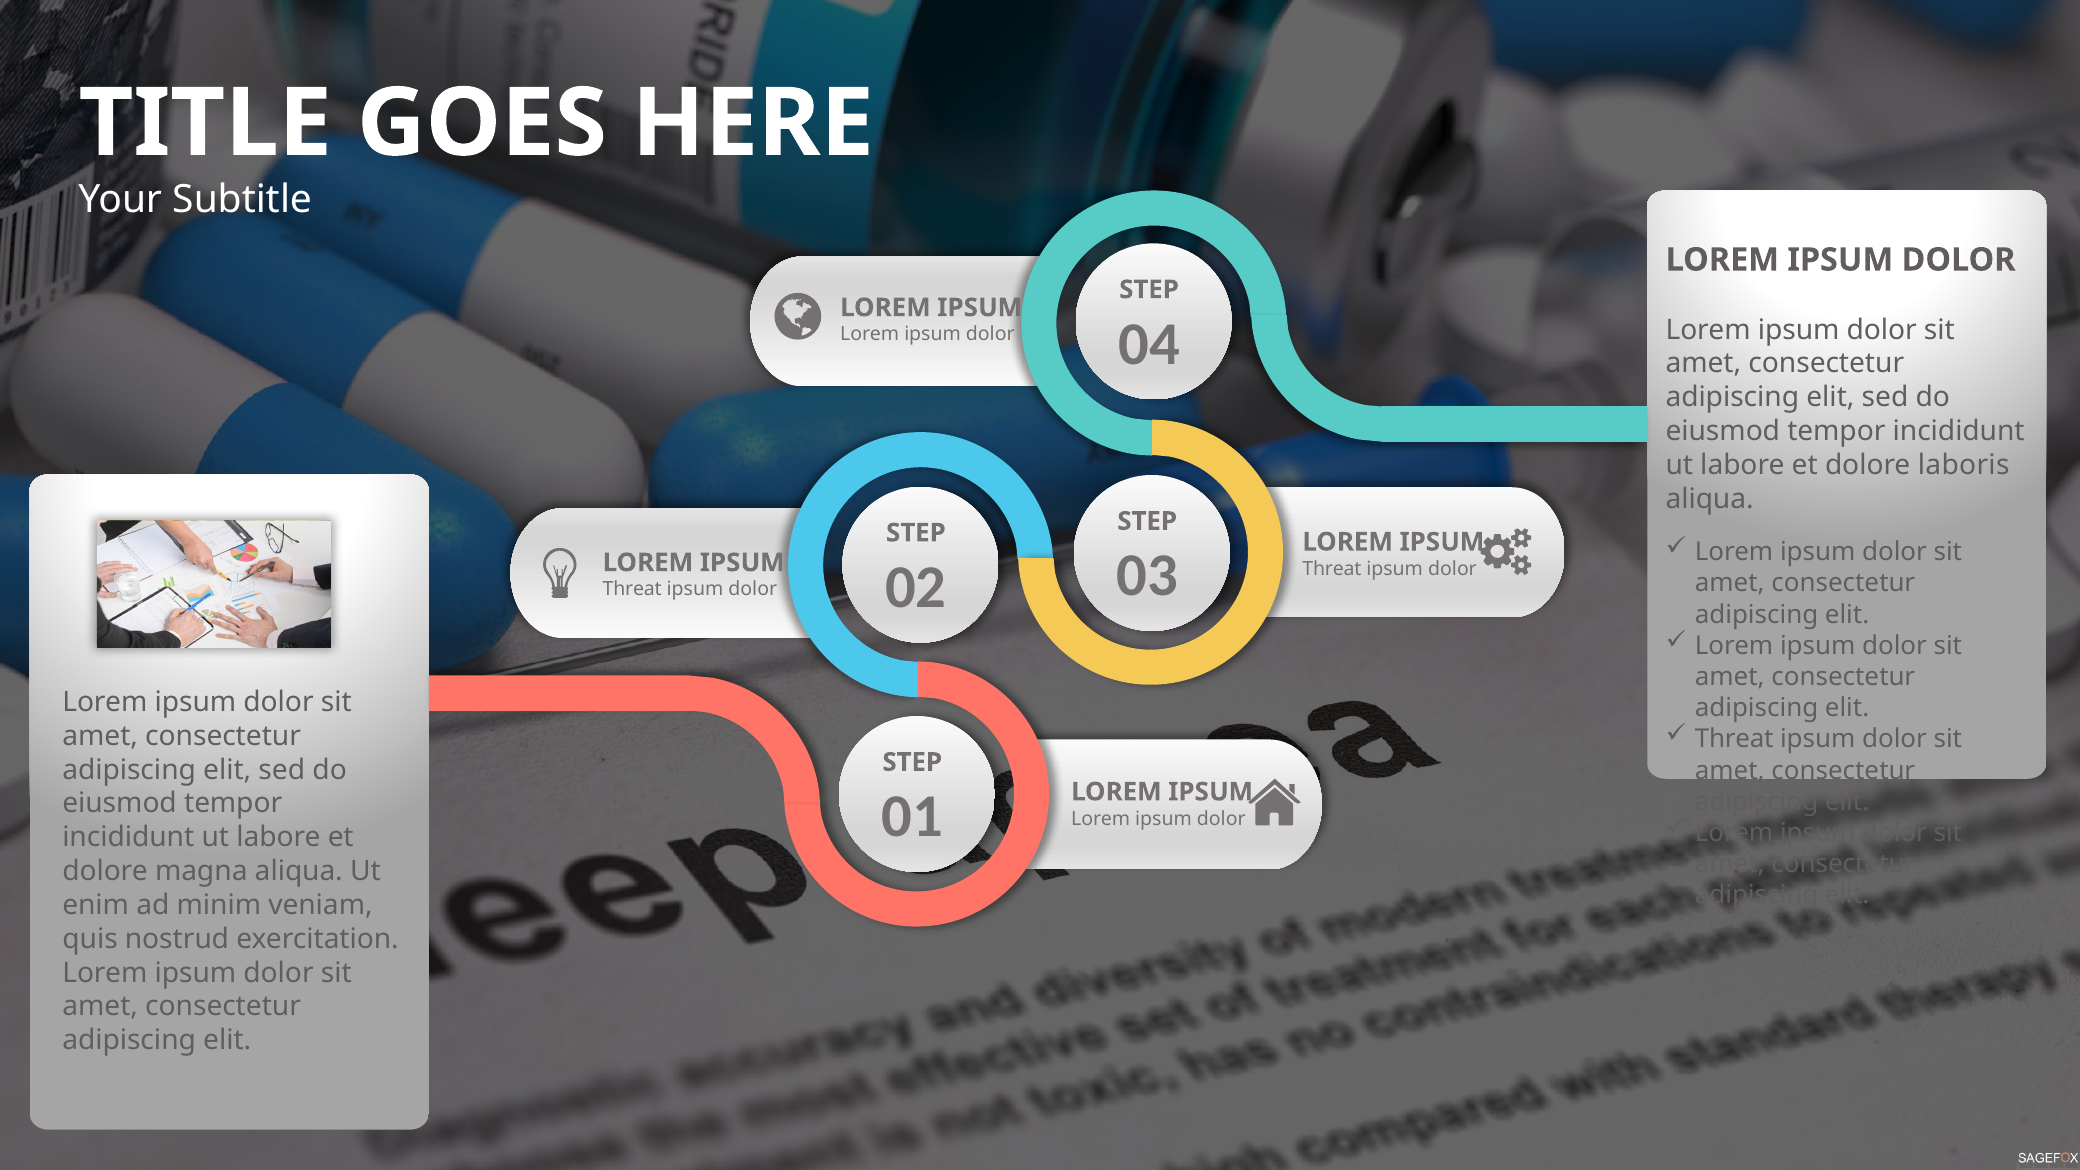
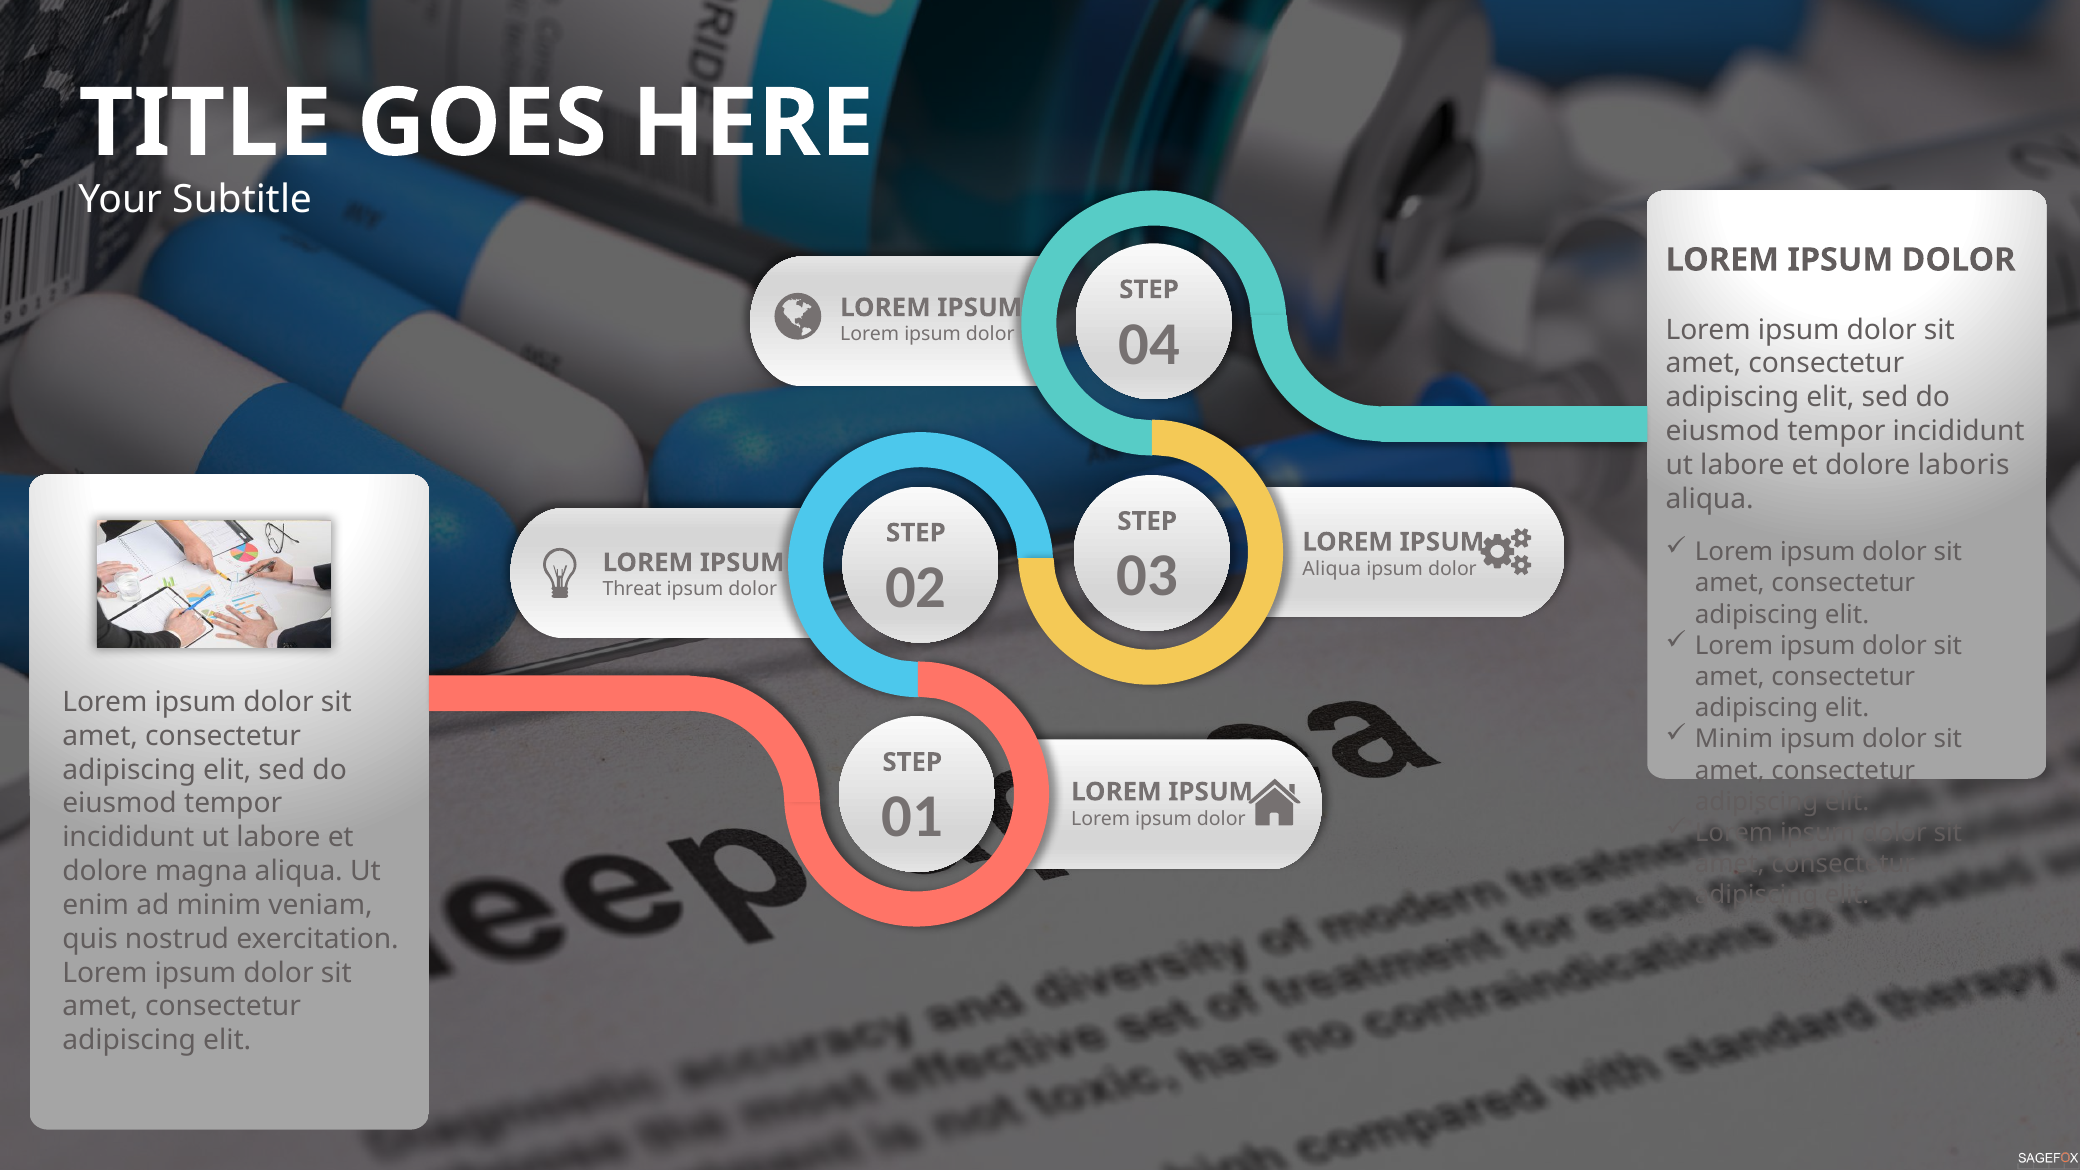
Threat at (1332, 569): Threat -> Aliqua
Threat at (1734, 739): Threat -> Minim
